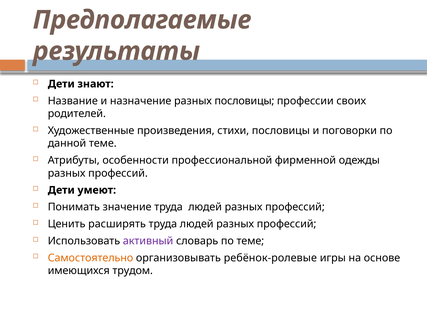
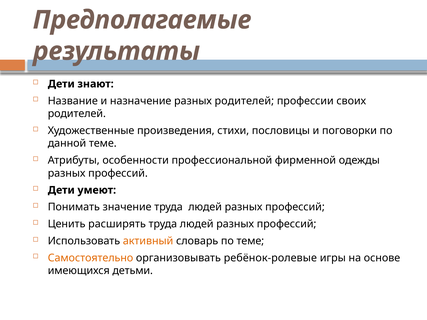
разных пословицы: пословицы -> родителей
активный colour: purple -> orange
трудом: трудом -> детьми
